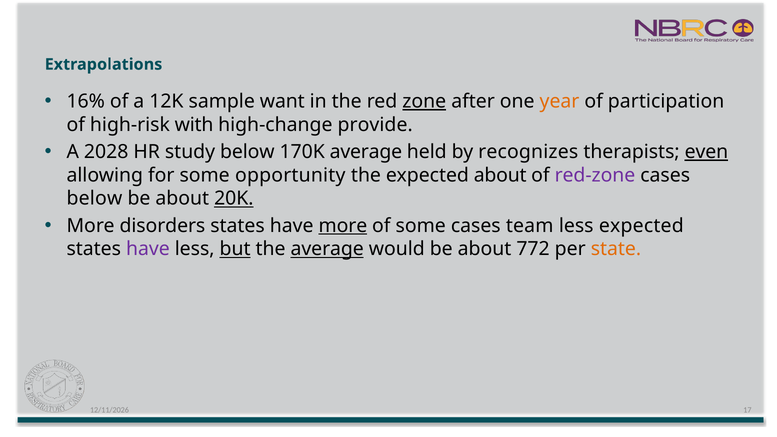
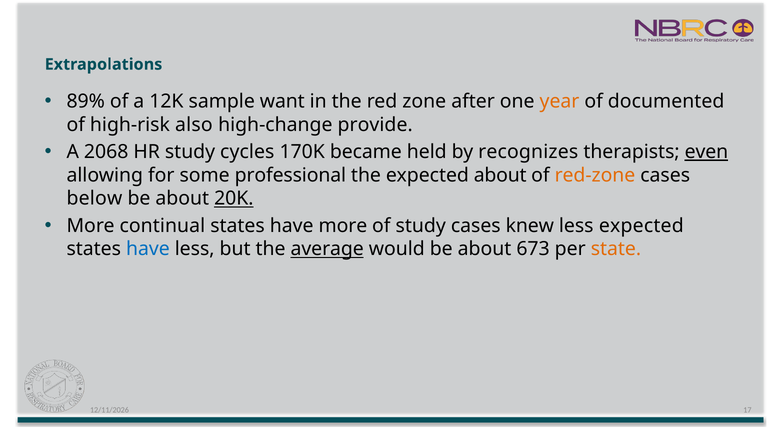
16%: 16% -> 89%
zone underline: present -> none
participation: participation -> documented
with: with -> also
2028: 2028 -> 2068
study below: below -> cycles
170K average: average -> became
opportunity: opportunity -> professional
red-zone colour: purple -> orange
disorders: disorders -> continual
more at (343, 226) underline: present -> none
of some: some -> study
team: team -> knew
have at (148, 249) colour: purple -> blue
but underline: present -> none
772: 772 -> 673
